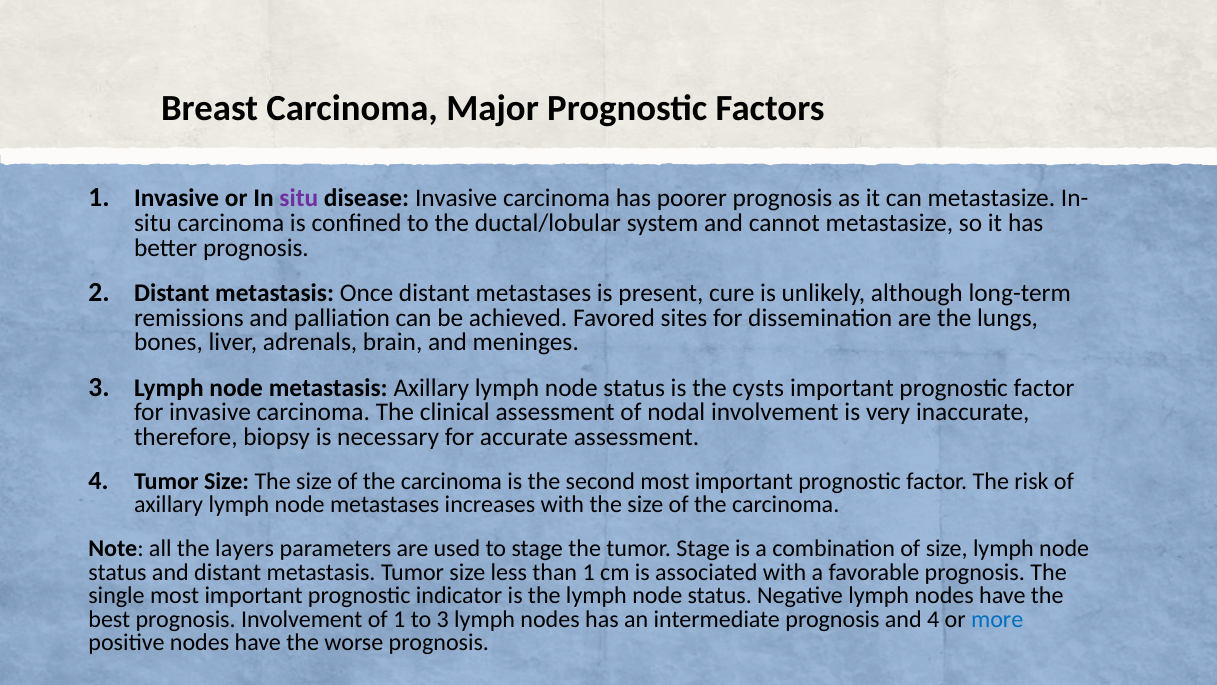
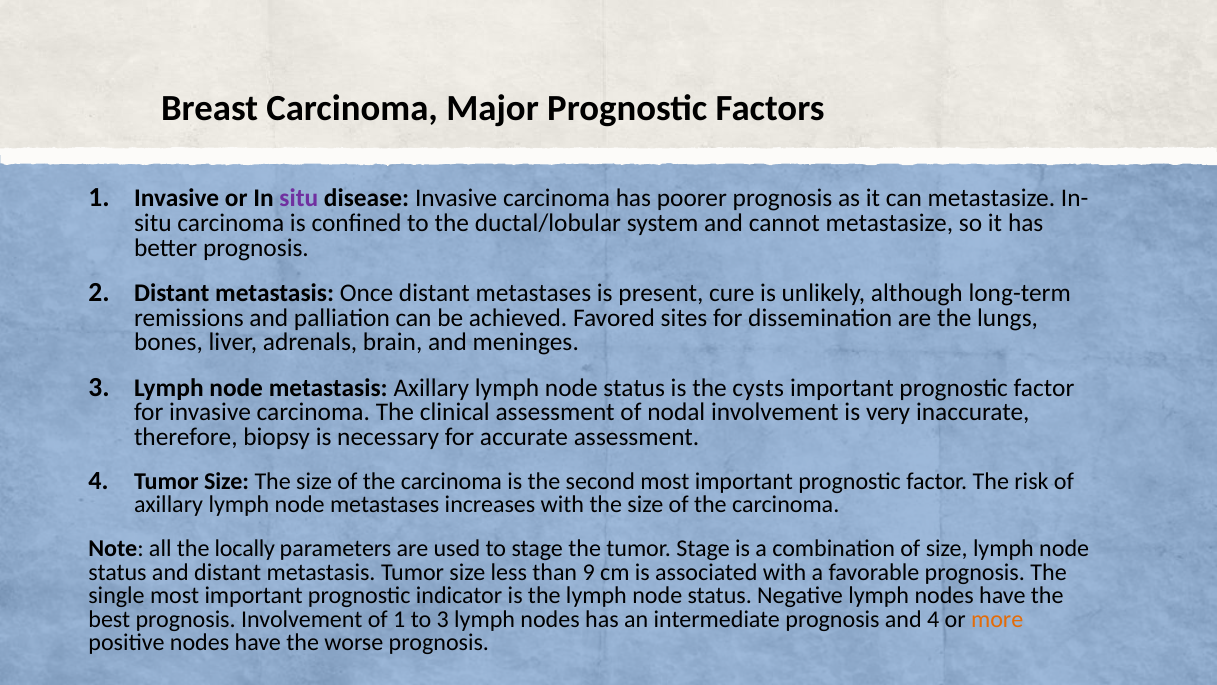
layers: layers -> locally
than 1: 1 -> 9
more colour: blue -> orange
